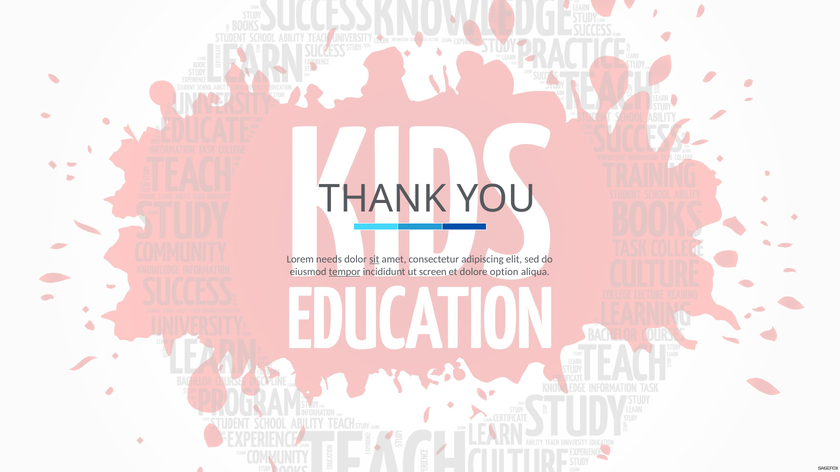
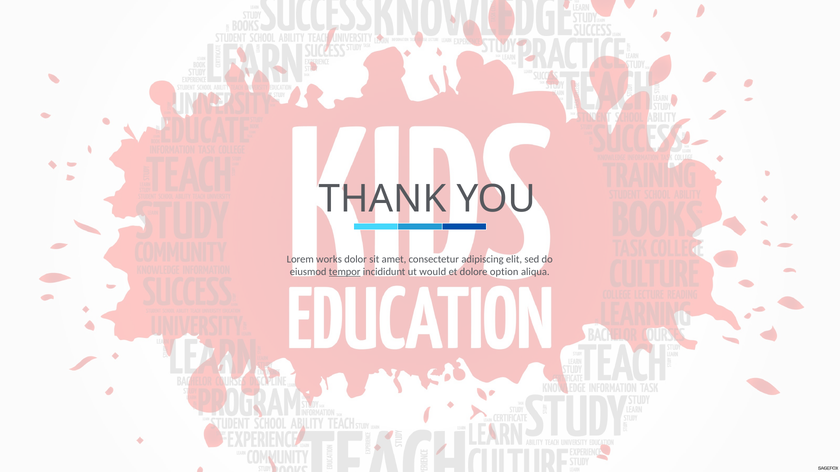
needs: needs -> works
sit underline: present -> none
screen: screen -> would
